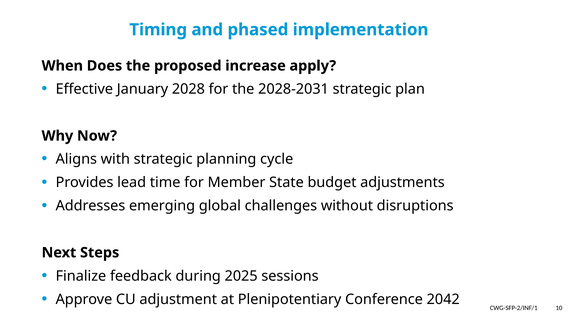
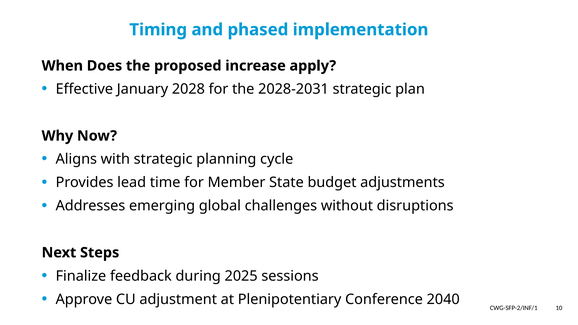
2042: 2042 -> 2040
